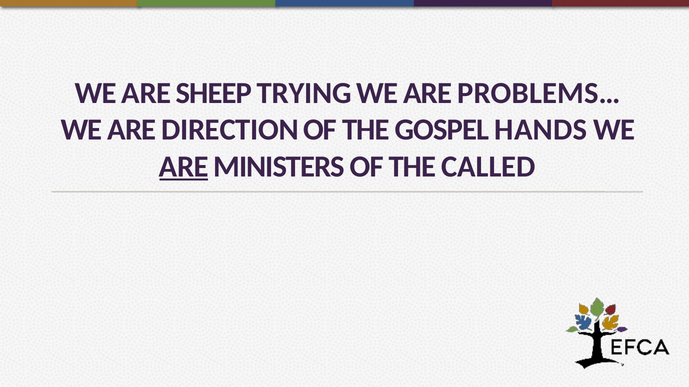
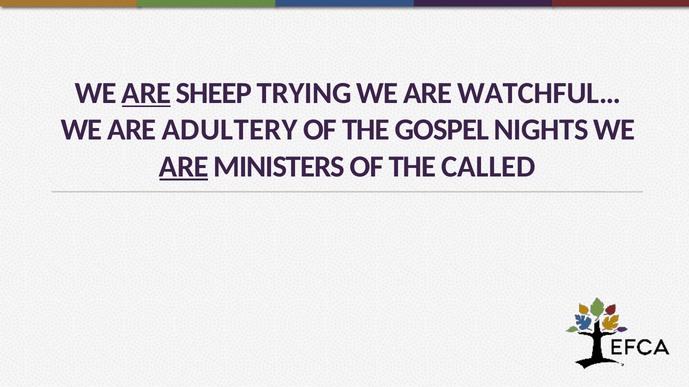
ARE at (146, 93) underline: none -> present
PROBLEMS…: PROBLEMS… -> WATCHFUL…
DIRECTION: DIRECTION -> ADULTERY
HANDS: HANDS -> NIGHTS
